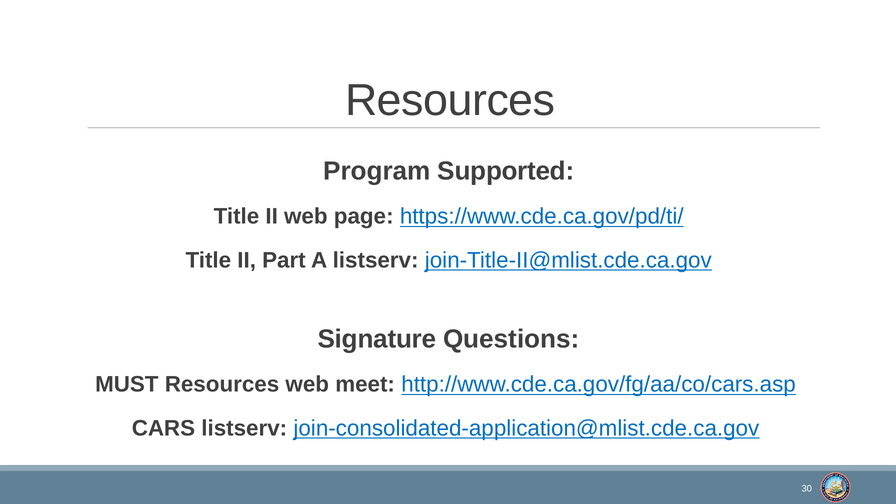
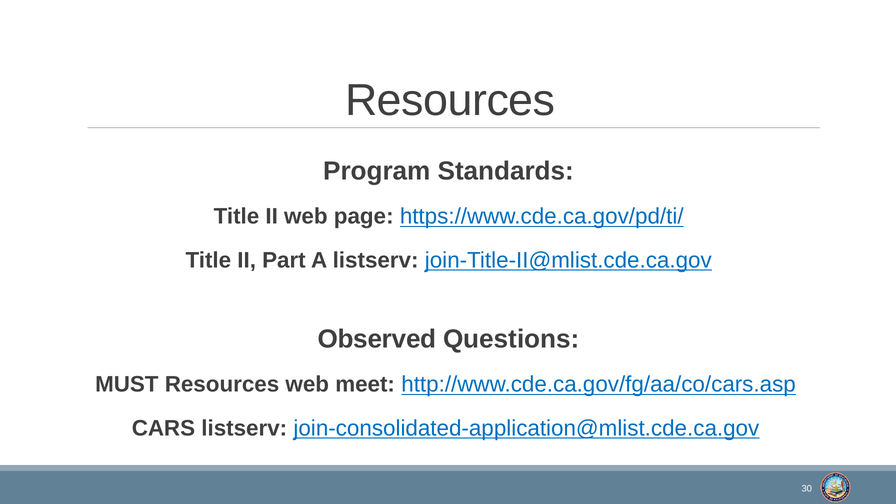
Supported: Supported -> Standards
Signature: Signature -> Observed
